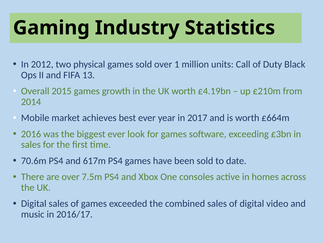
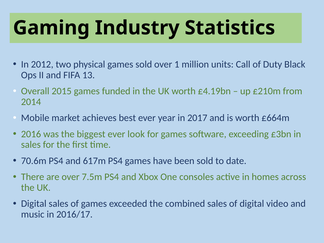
growth: growth -> funded
